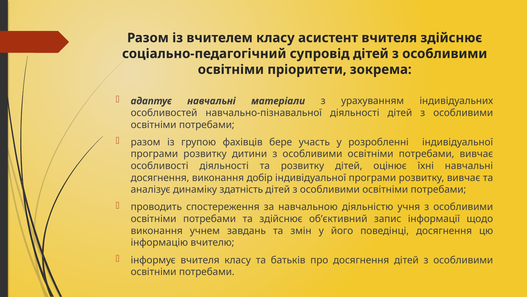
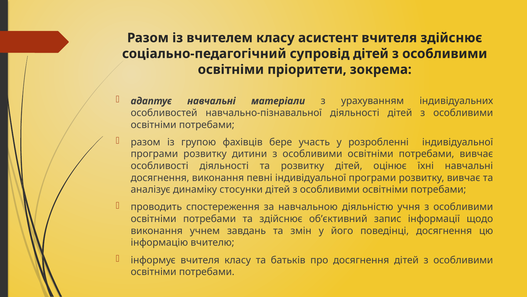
добір: добір -> певні
здатність: здатність -> стосунки
